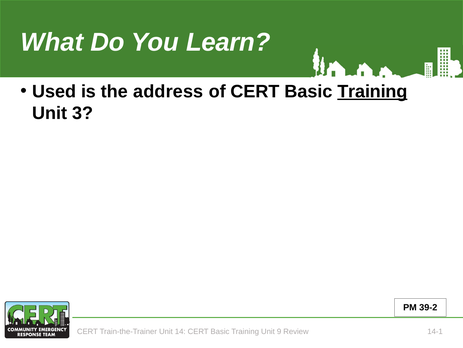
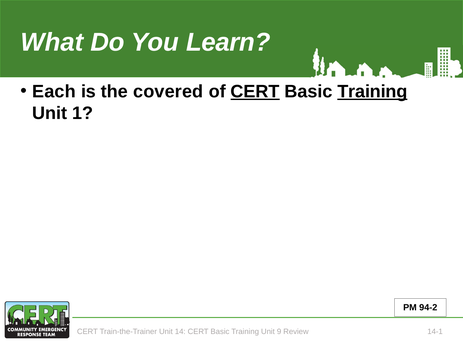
Used: Used -> Each
address: address -> covered
CERT at (255, 91) underline: none -> present
3: 3 -> 1
39-2: 39-2 -> 94-2
